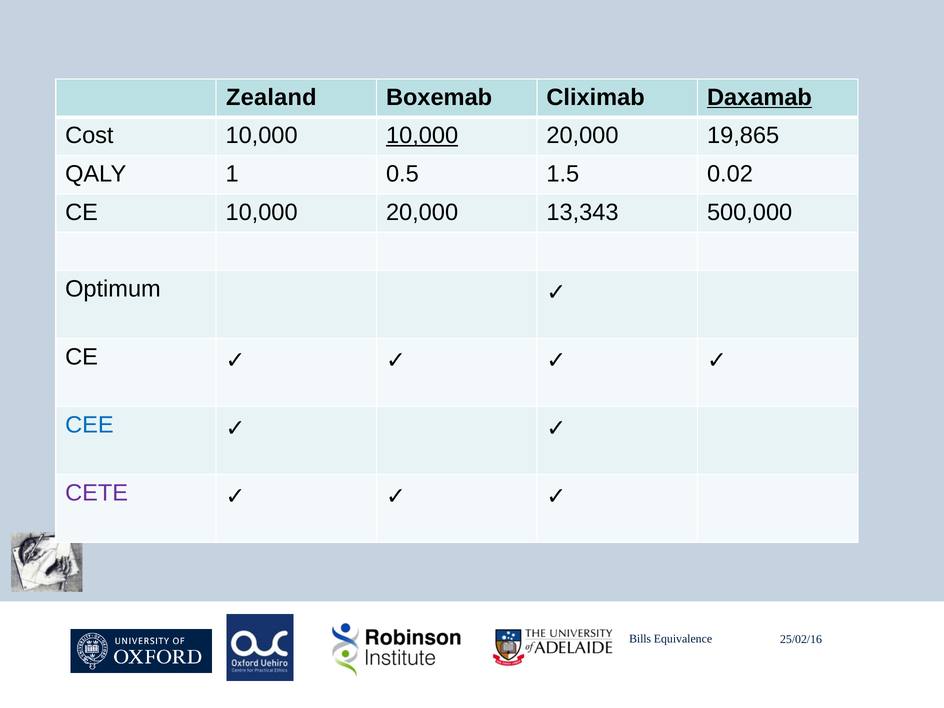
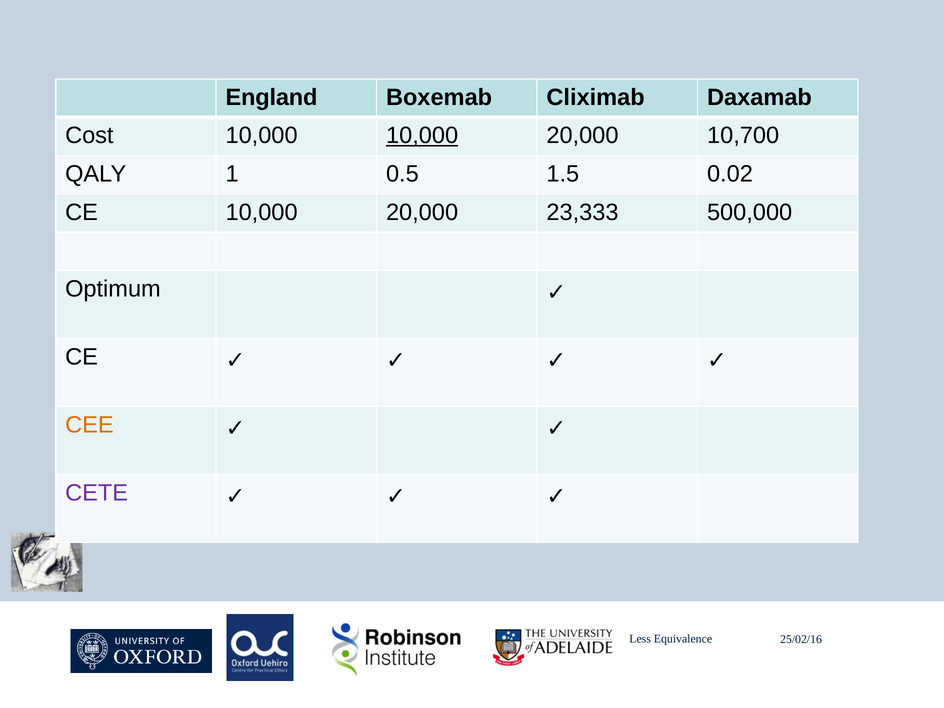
Zealand: Zealand -> England
Daxamab underline: present -> none
19,865: 19,865 -> 10,700
13,343: 13,343 -> 23,333
CEE colour: blue -> orange
Bills: Bills -> Less
